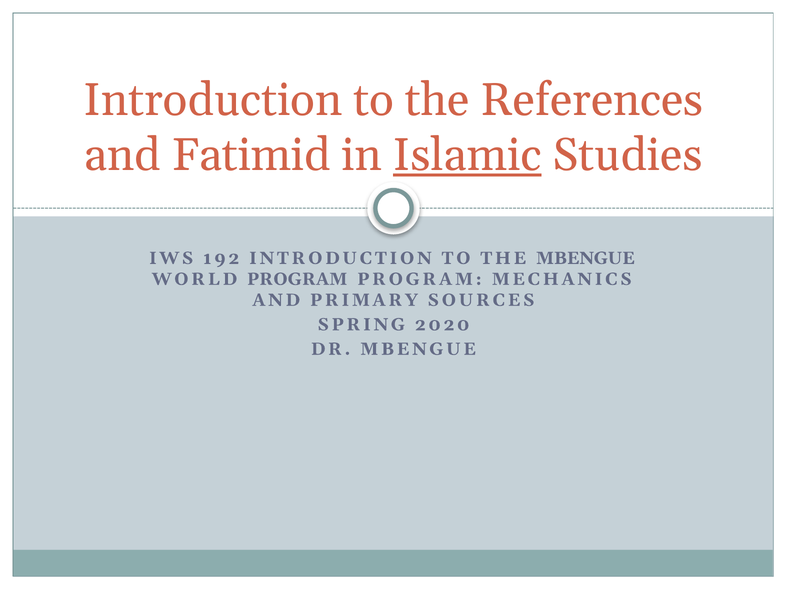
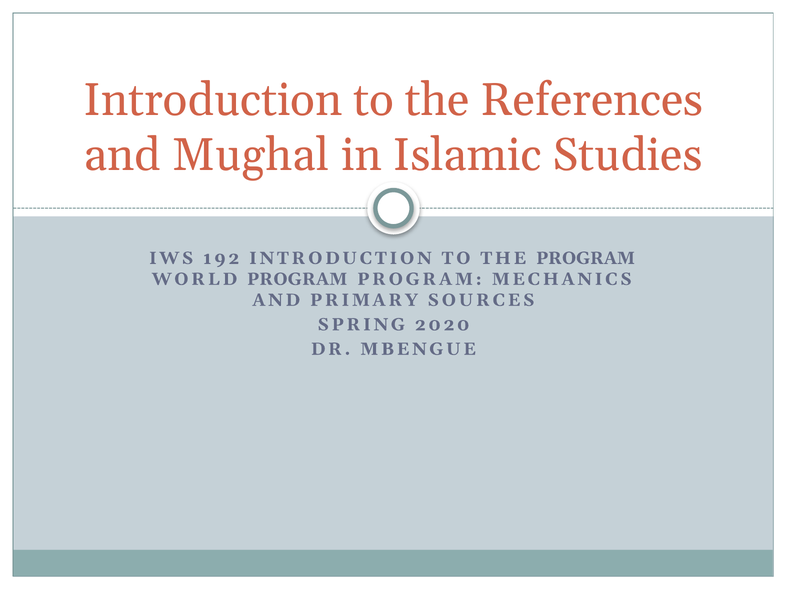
Fatimid: Fatimid -> Mughal
Islamic underline: present -> none
THE MBENGUE: MBENGUE -> PROGRAM
